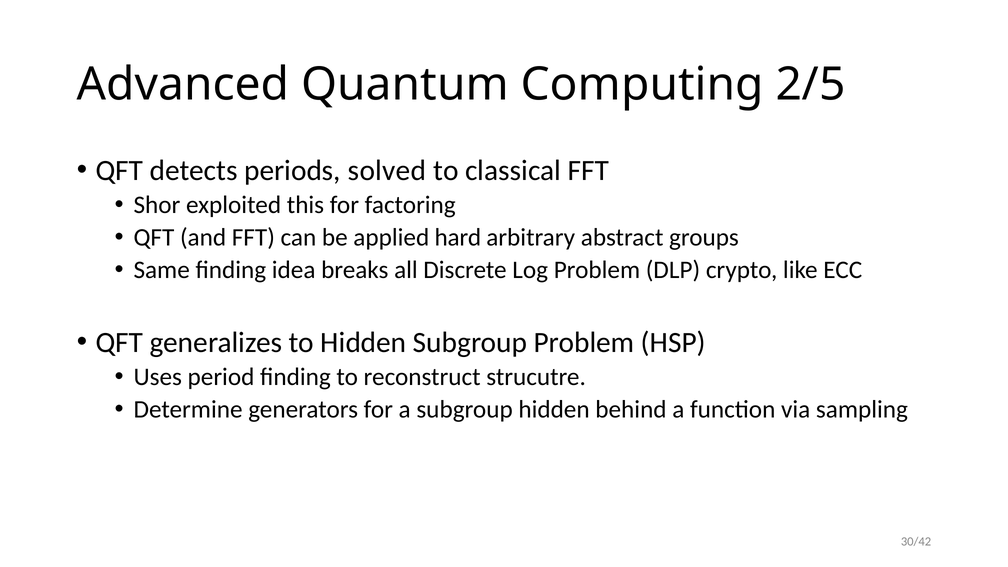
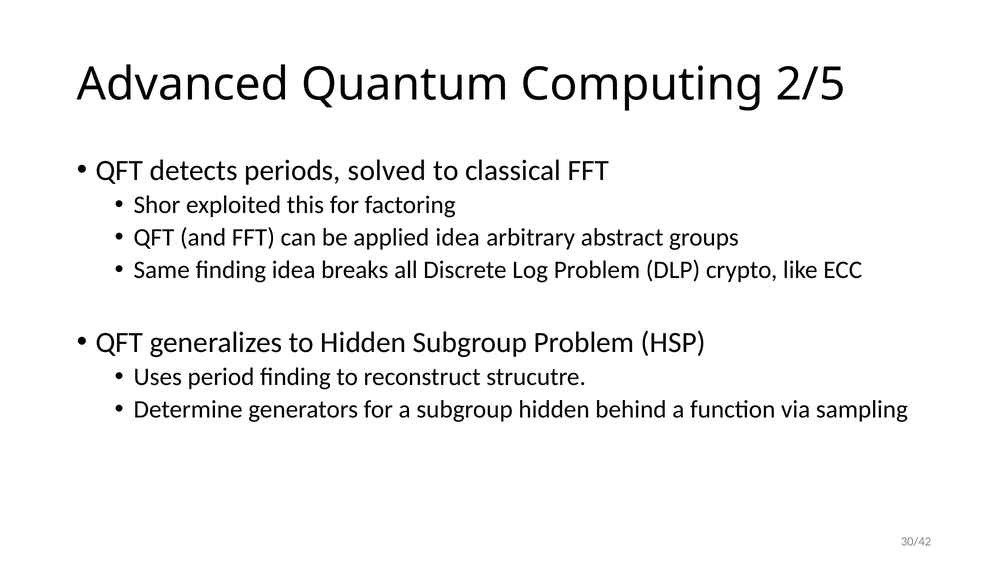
applied hard: hard -> idea
